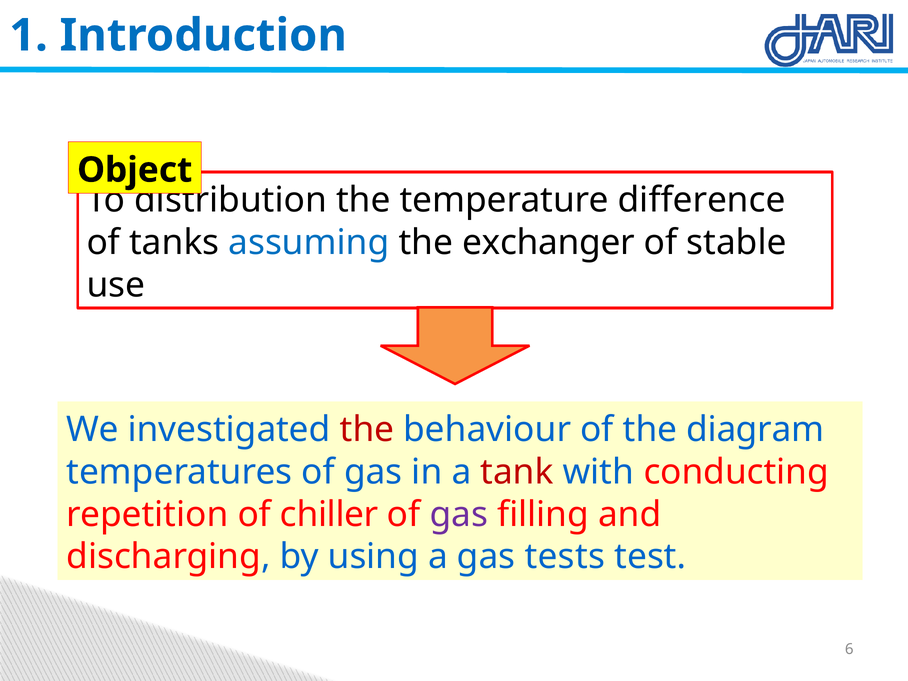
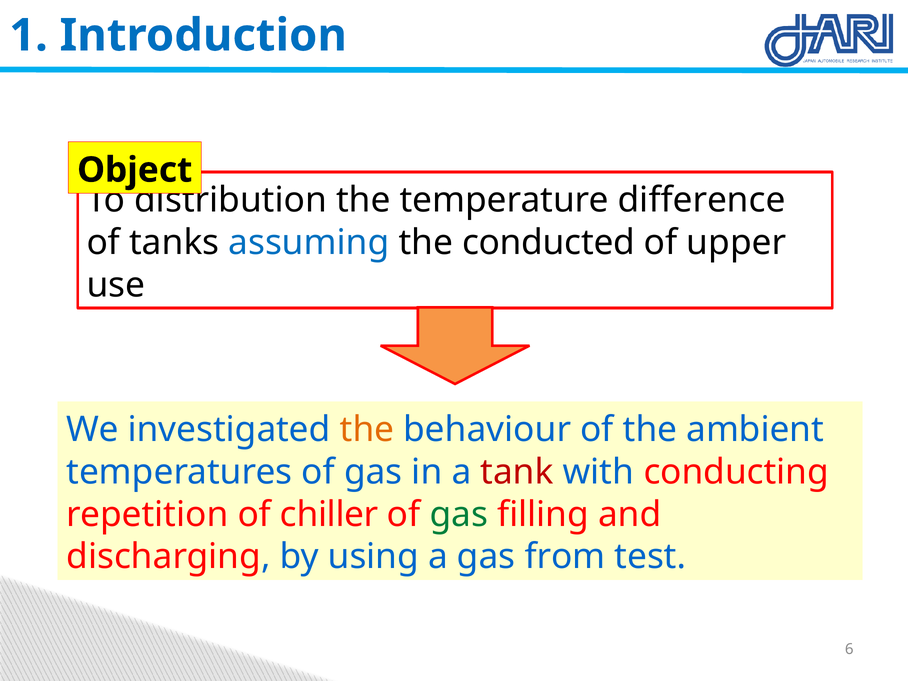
exchanger: exchanger -> conducted
stable: stable -> upper
the at (367, 430) colour: red -> orange
diagram: diagram -> ambient
gas at (459, 514) colour: purple -> green
tests: tests -> from
